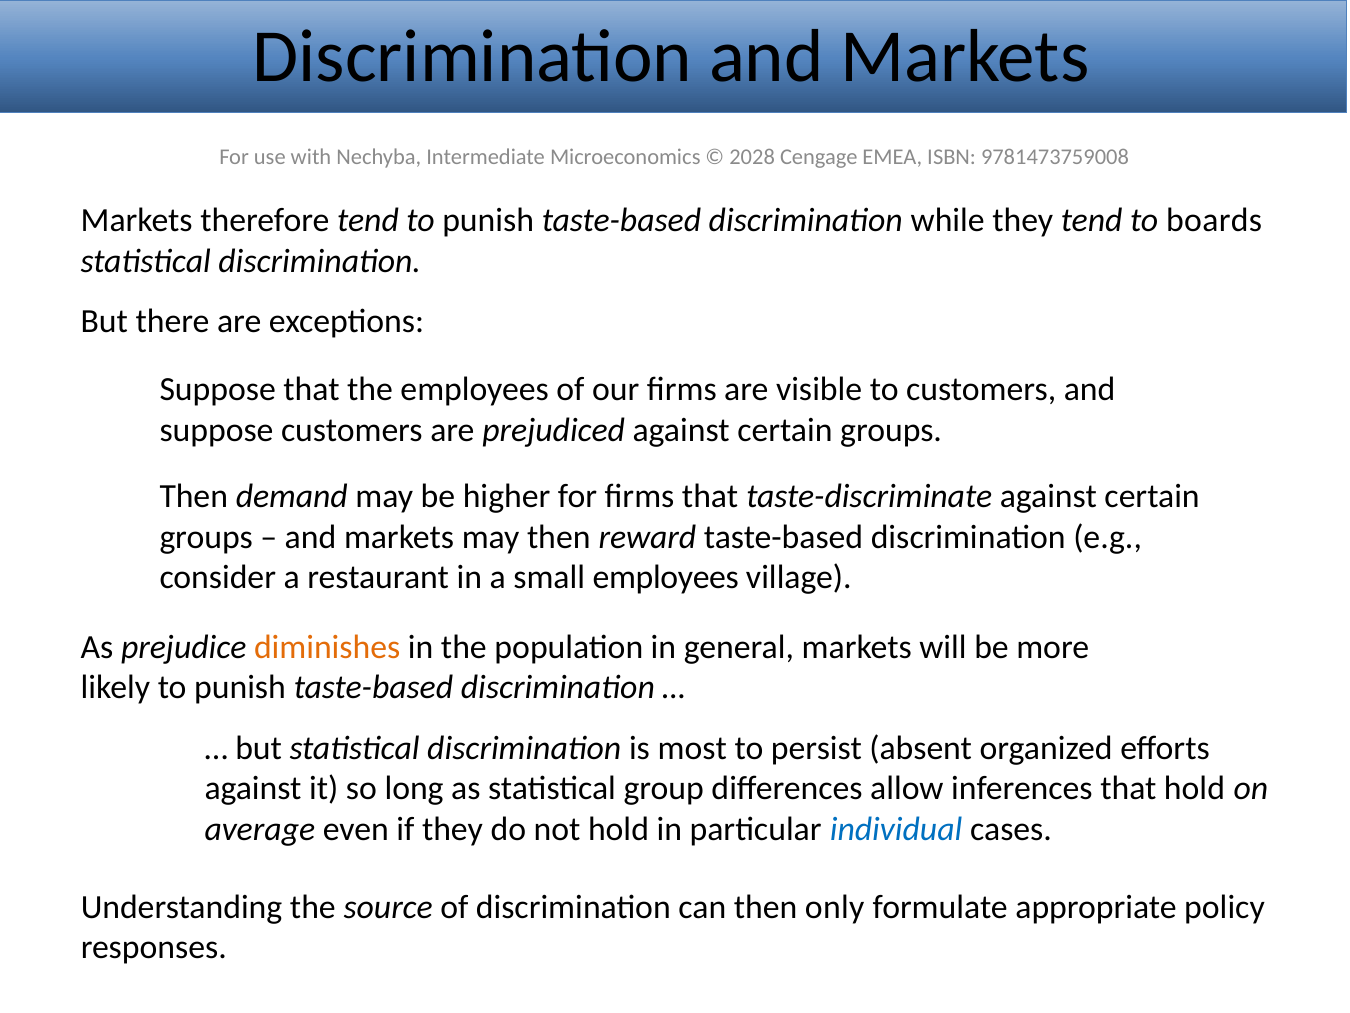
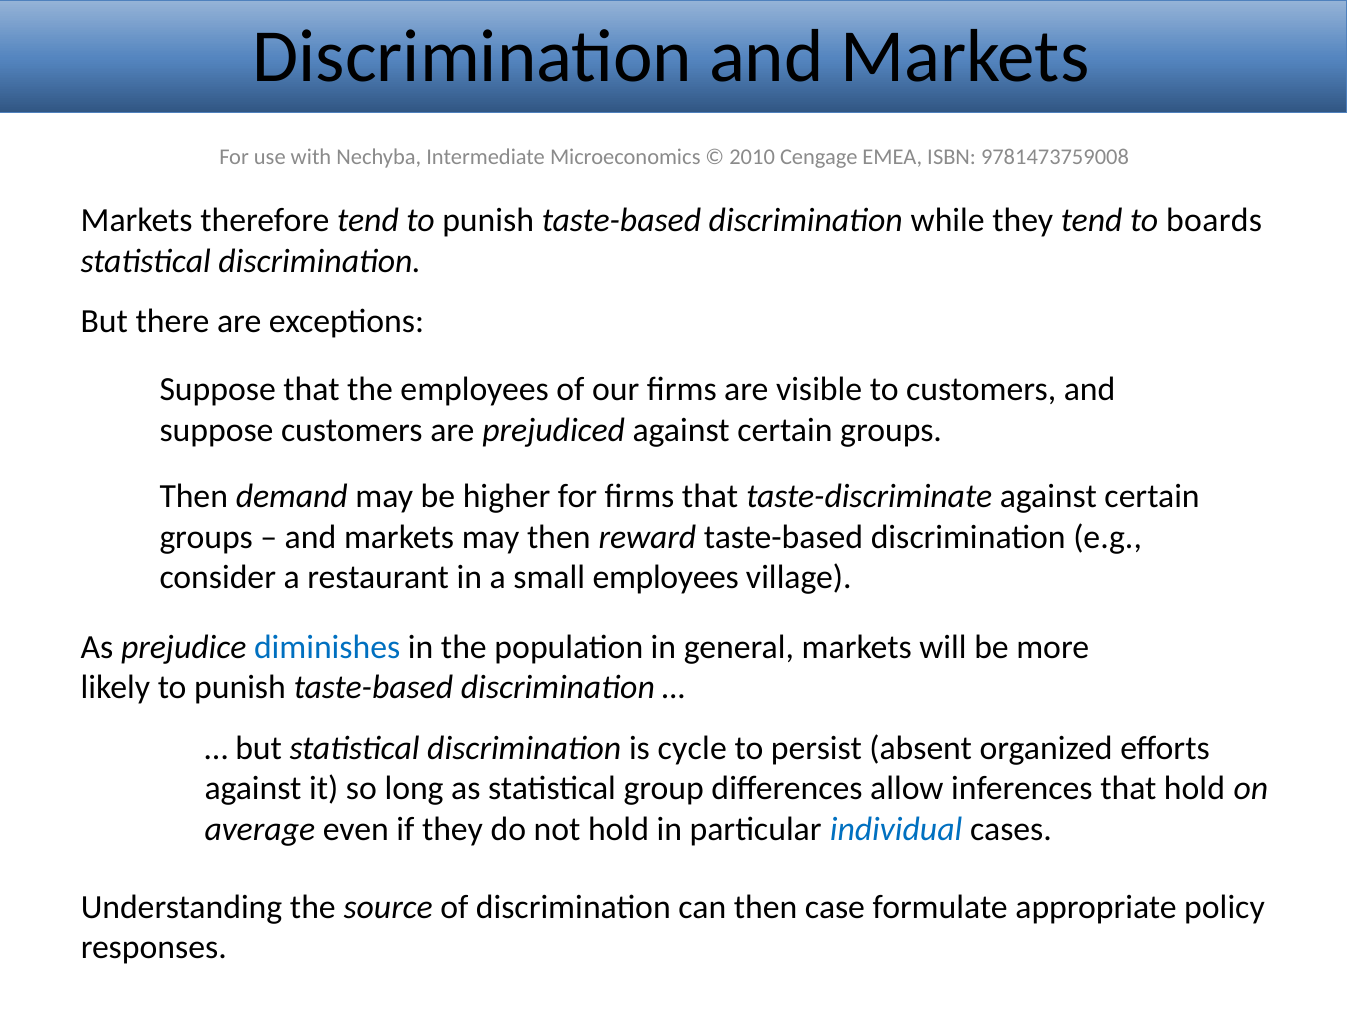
2028: 2028 -> 2010
diminishes colour: orange -> blue
most: most -> cycle
only: only -> case
